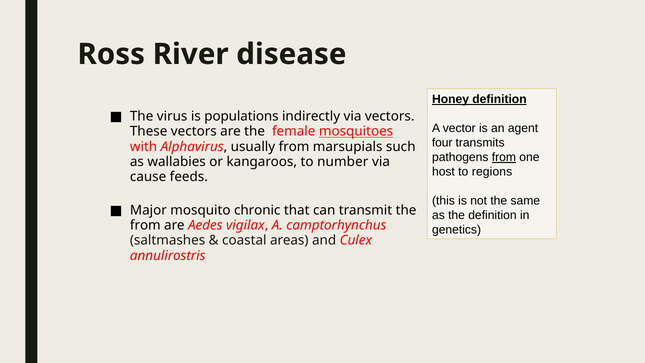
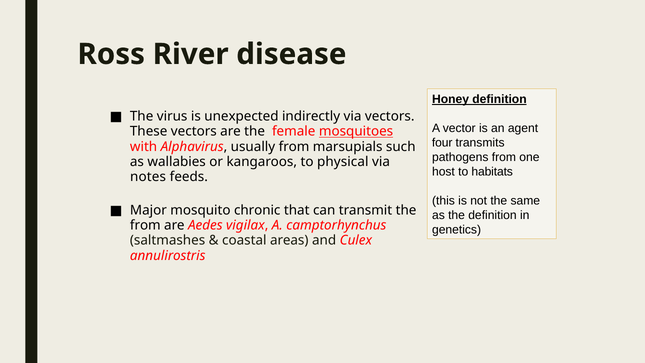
populations: populations -> unexpected
from at (504, 157) underline: present -> none
number: number -> physical
regions: regions -> habitats
cause: cause -> notes
